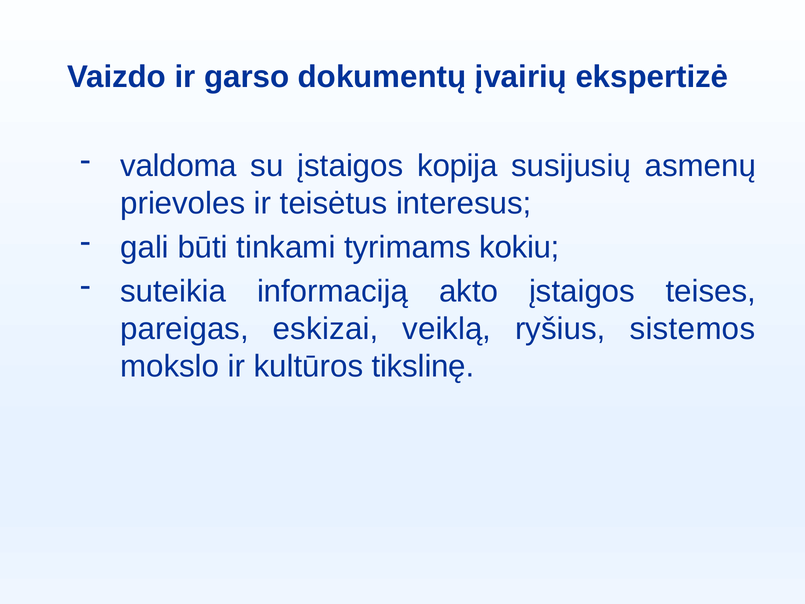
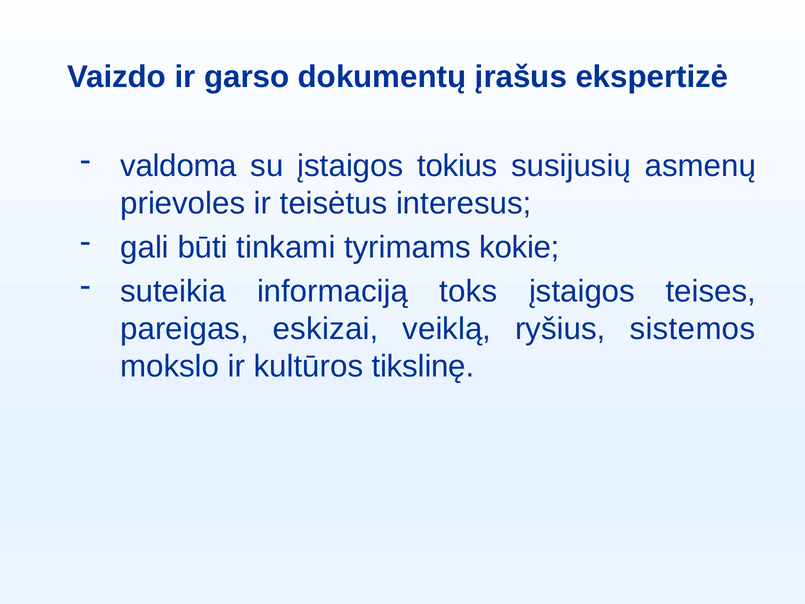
įvairių: įvairių -> įrašus
kopija: kopija -> tokius
kokiu: kokiu -> kokie
akto: akto -> toks
